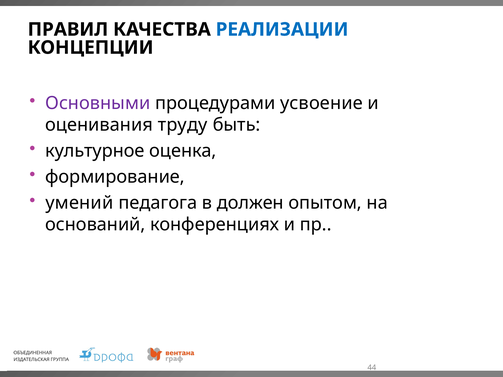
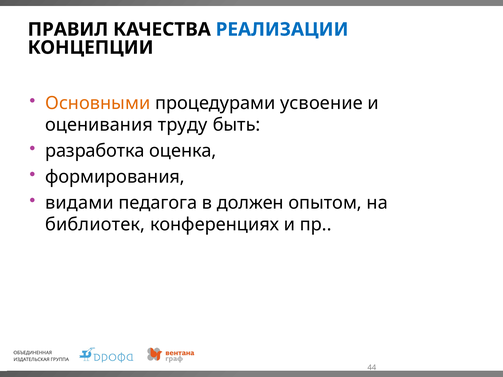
Основными colour: purple -> orange
культурное: культурное -> разработка
формирование: формирование -> формирования
умений: умений -> видами
оснований: оснований -> библиотек
